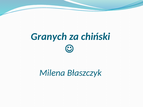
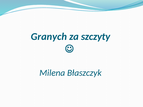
chiński: chiński -> szczyty
